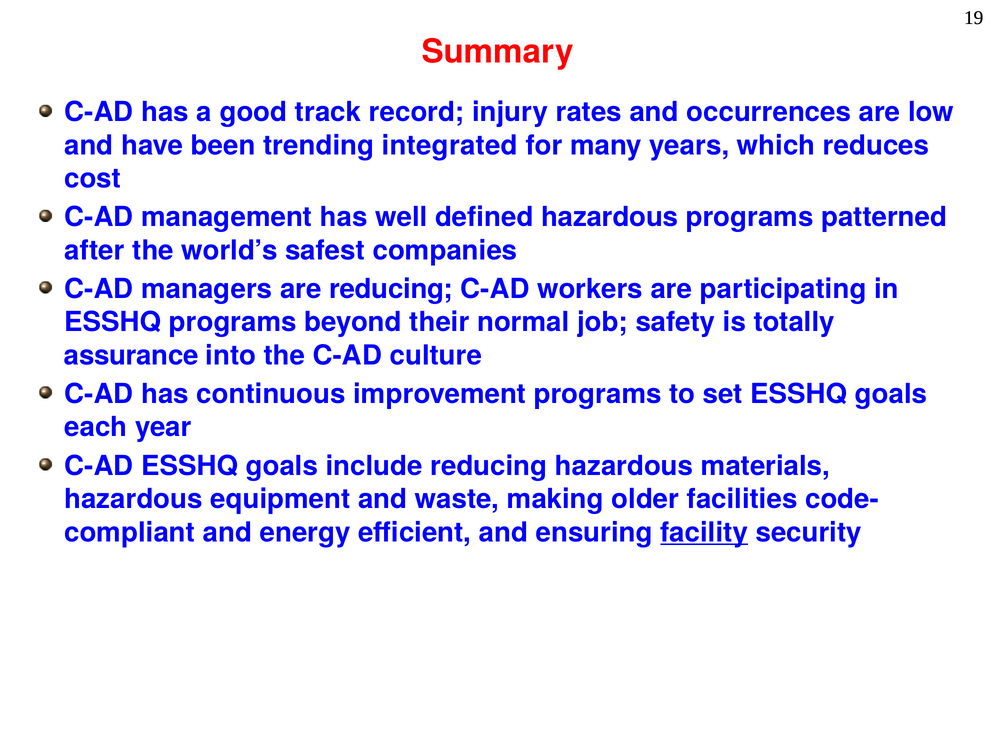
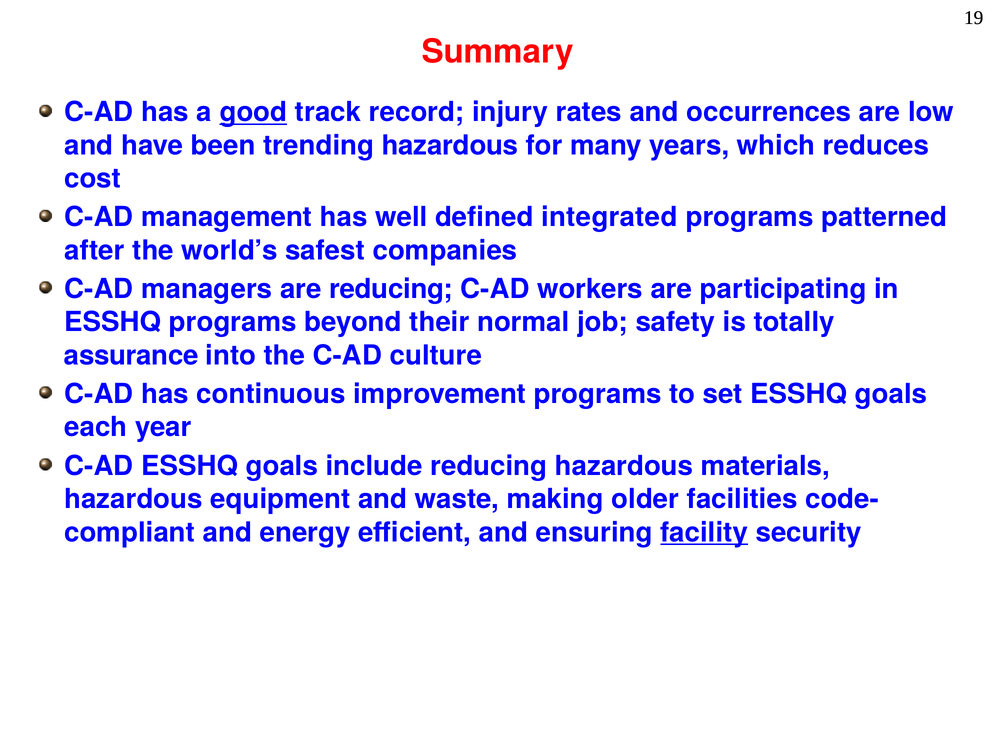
good underline: none -> present
trending integrated: integrated -> hazardous
defined hazardous: hazardous -> integrated
